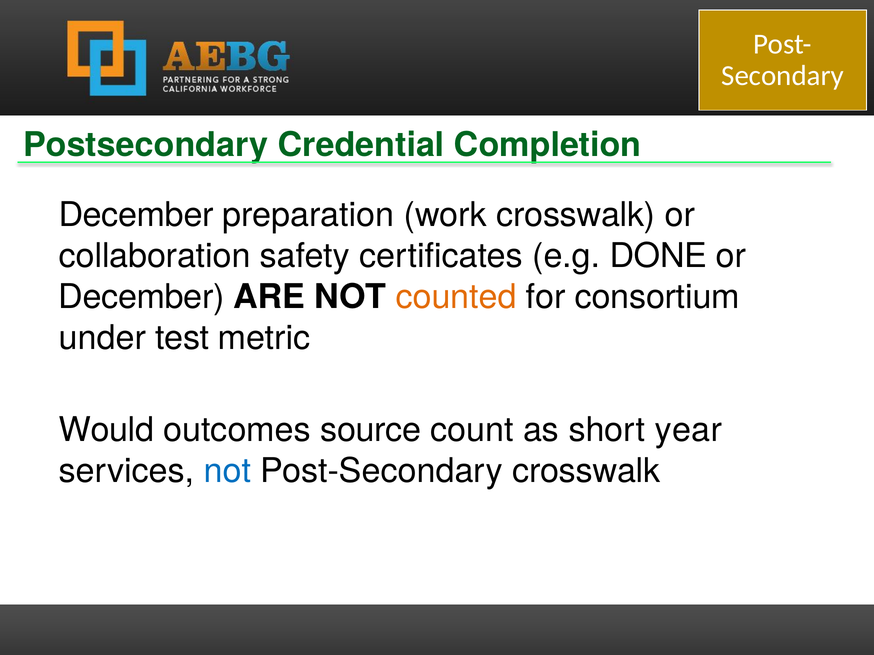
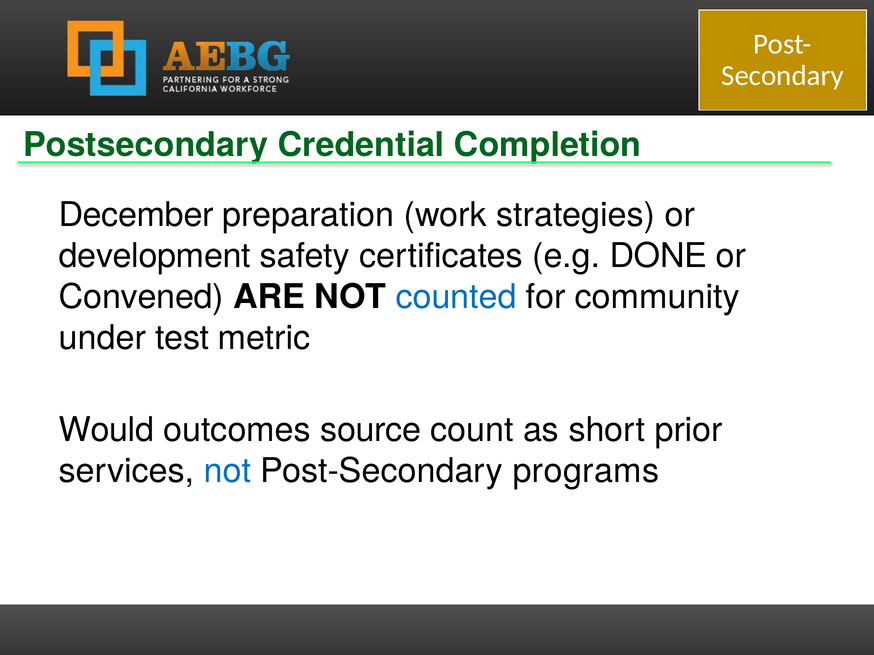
work crosswalk: crosswalk -> strategies
collaboration: collaboration -> development
December at (141, 297): December -> Convened
counted colour: orange -> blue
consortium: consortium -> community
year: year -> prior
Post-Secondary crosswalk: crosswalk -> programs
